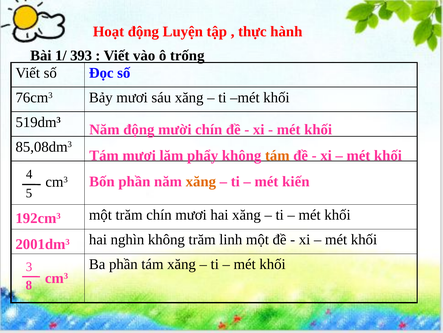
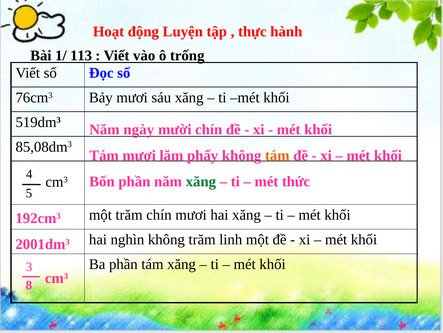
393: 393 -> 113
Năm động: động -> ngày
xăng at (201, 181) colour: orange -> green
kiến: kiến -> thức
